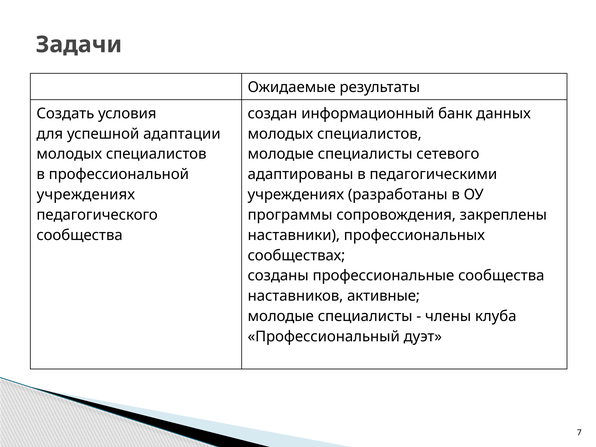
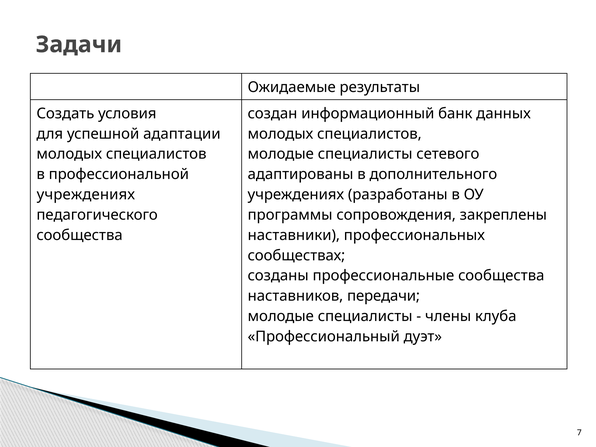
педагогическими: педагогическими -> дополнительного
активные: активные -> передачи
